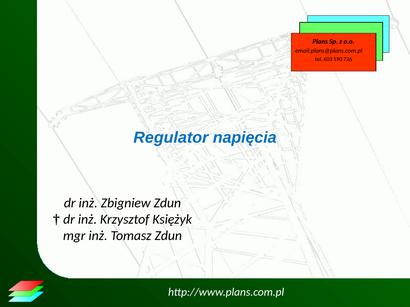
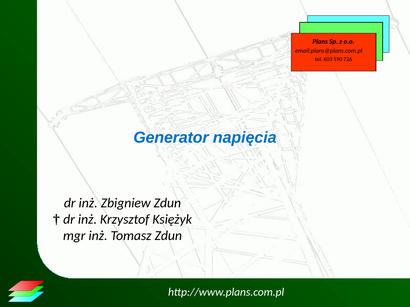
Regulator: Regulator -> Generator
